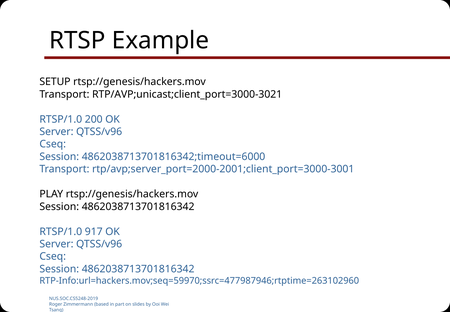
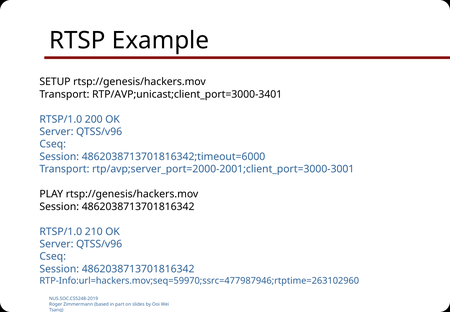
RTP/AVP;unicast;client_port=3000-3021: RTP/AVP;unicast;client_port=3000-3021 -> RTP/AVP;unicast;client_port=3000-3401
917: 917 -> 210
